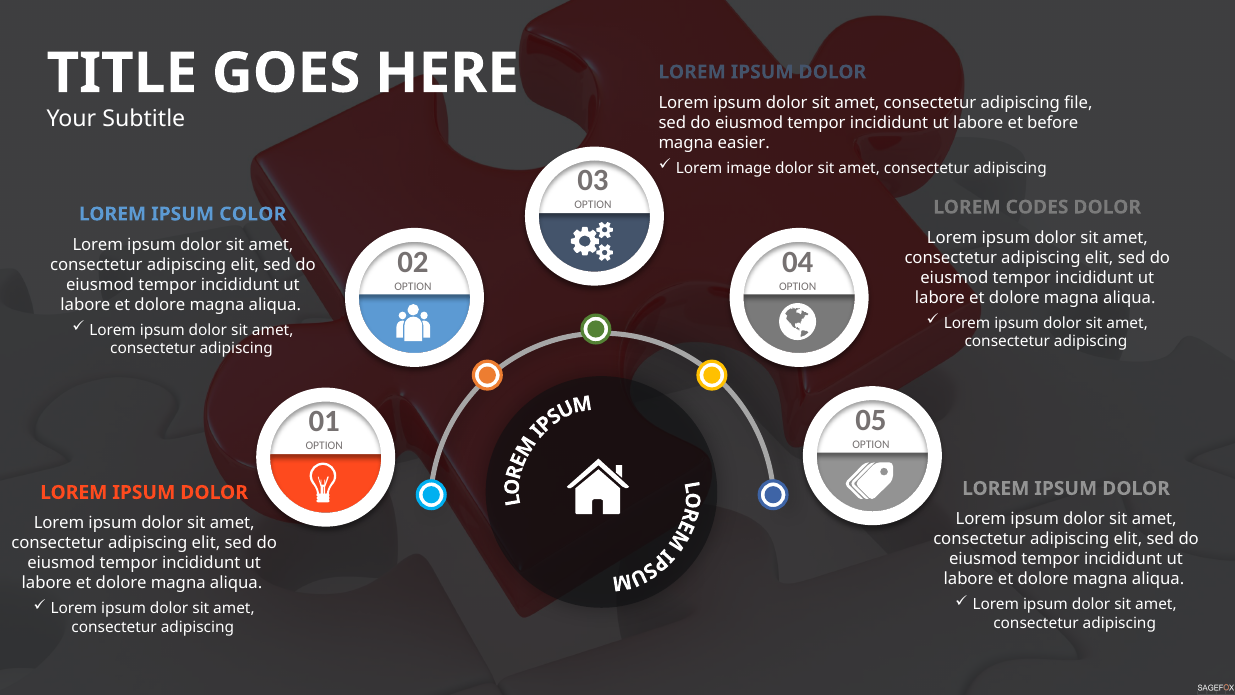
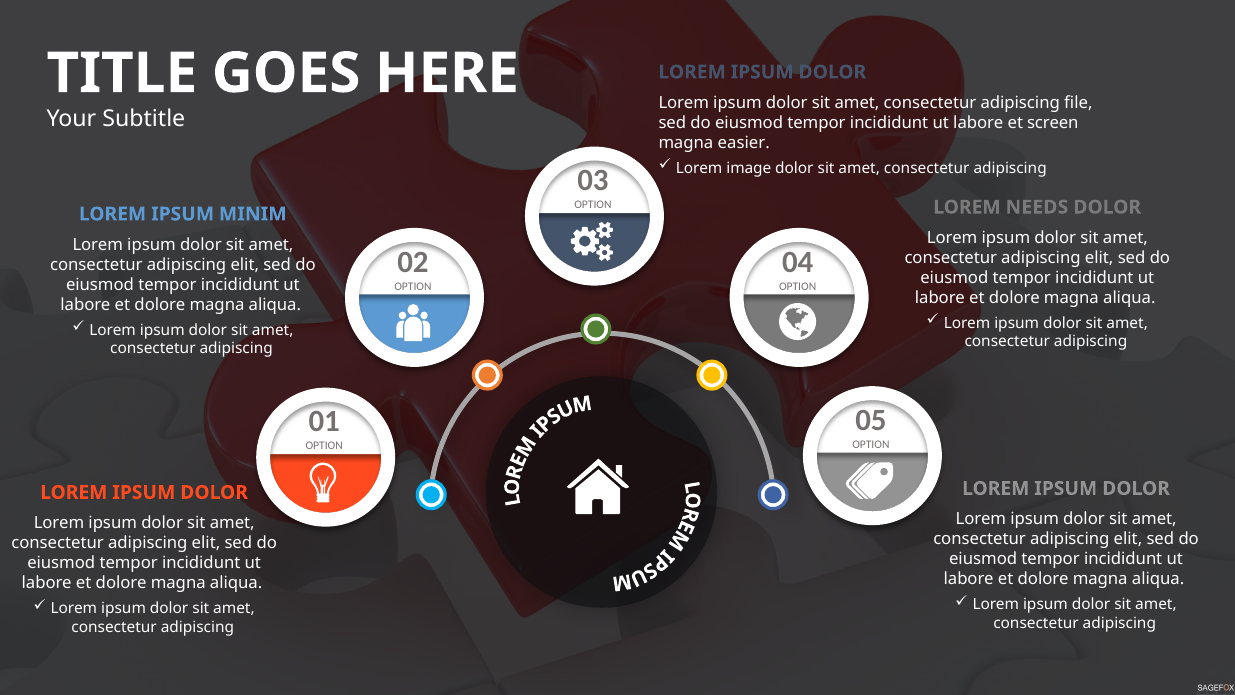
before: before -> screen
CODES: CODES -> NEEDS
COLOR: COLOR -> MINIM
